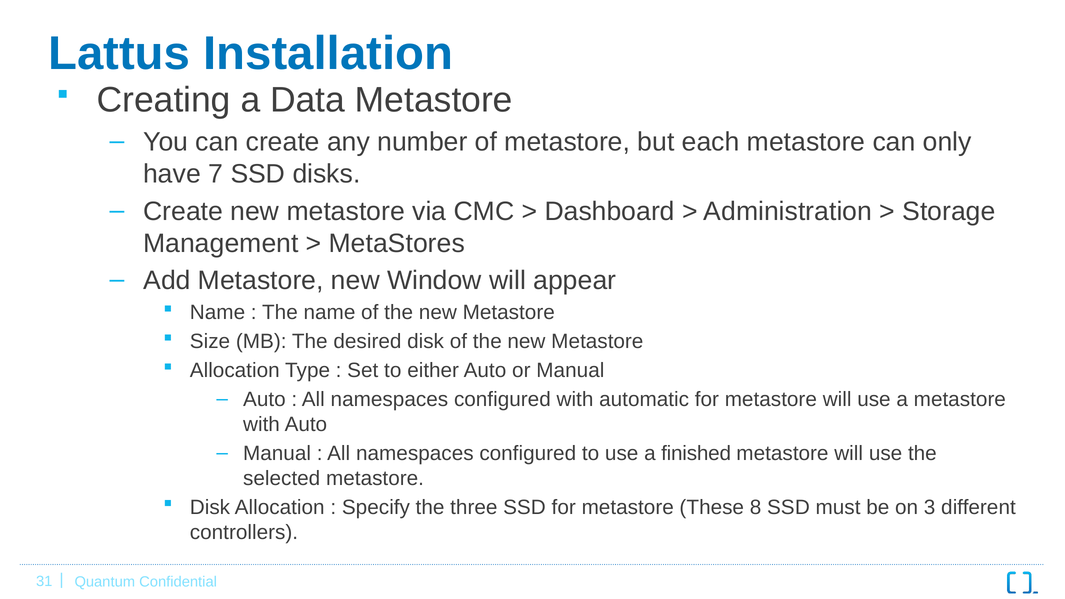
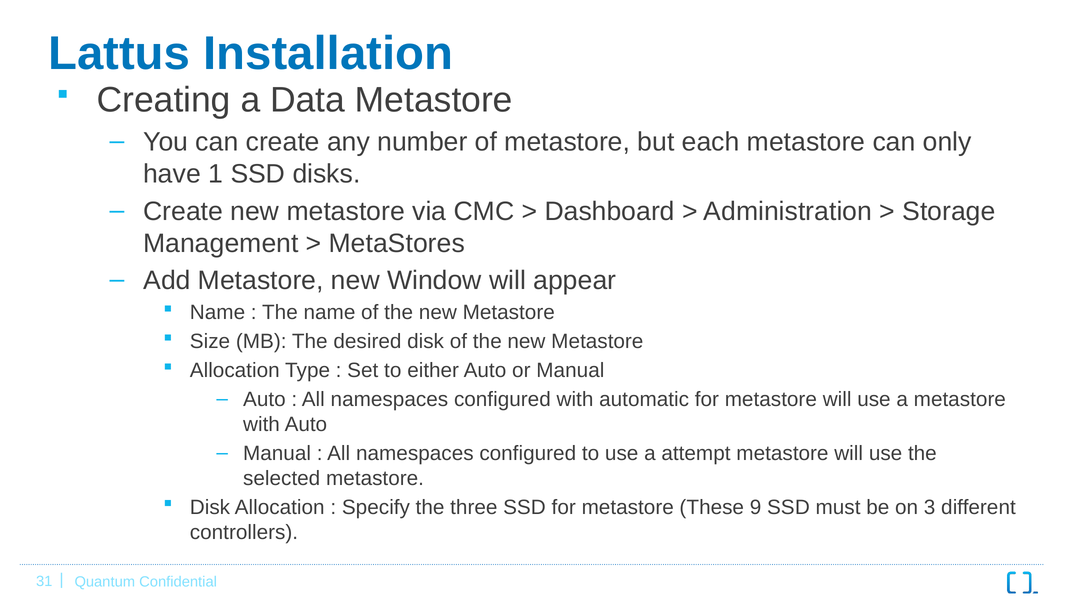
7: 7 -> 1
finished: finished -> attempt
8: 8 -> 9
